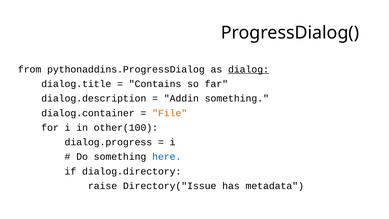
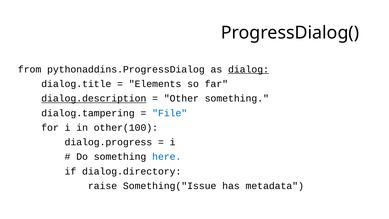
Contains: Contains -> Elements
dialog.description underline: none -> present
Addin: Addin -> Other
dialog.container: dialog.container -> dialog.tampering
File colour: orange -> blue
Directory("Issue: Directory("Issue -> Something("Issue
